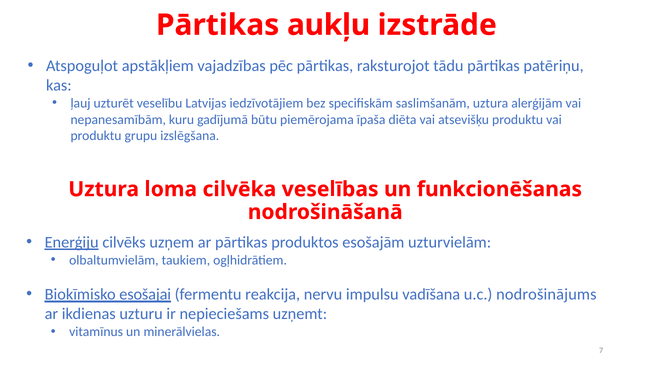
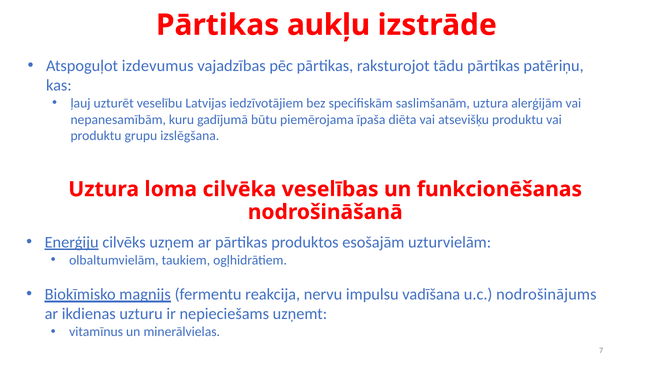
apstākļiem: apstākļiem -> izdevumus
esošajai: esošajai -> magnijs
